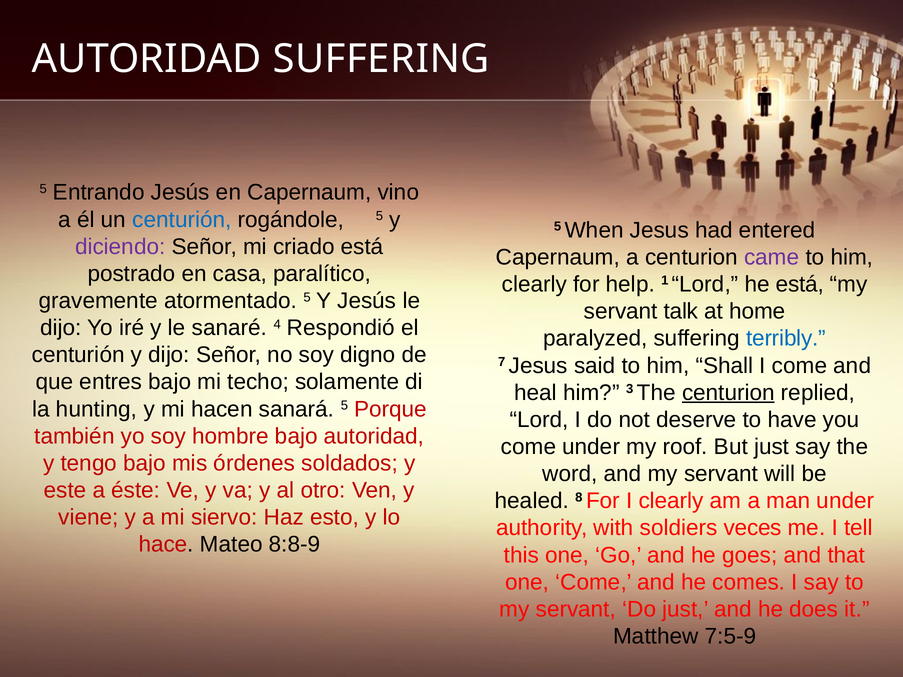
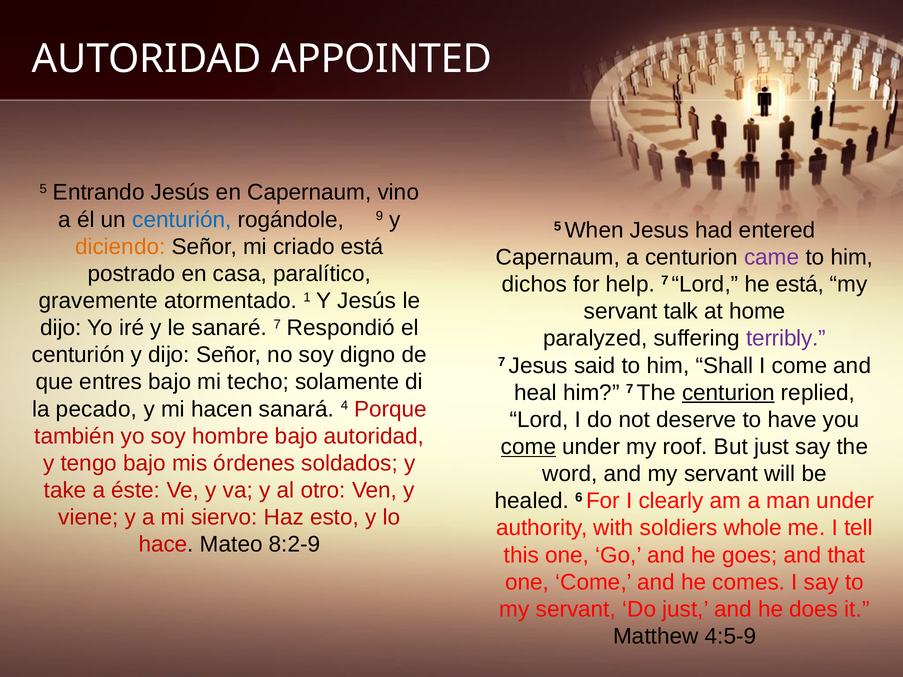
AUTORIDAD SUFFERING: SUFFERING -> APPOINTED
rogándole 5: 5 -> 9
diciendo colour: purple -> orange
clearly at (535, 284): clearly -> dichos
help 1: 1 -> 7
atormentado 5: 5 -> 1
sanaré 4: 4 -> 7
terribly colour: blue -> purple
him 3: 3 -> 7
hunting: hunting -> pecado
sanará 5: 5 -> 4
come at (529, 447) underline: none -> present
este: este -> take
8: 8 -> 6
veces: veces -> whole
8:8-9: 8:8-9 -> 8:2-9
7:5-9: 7:5-9 -> 4:5-9
